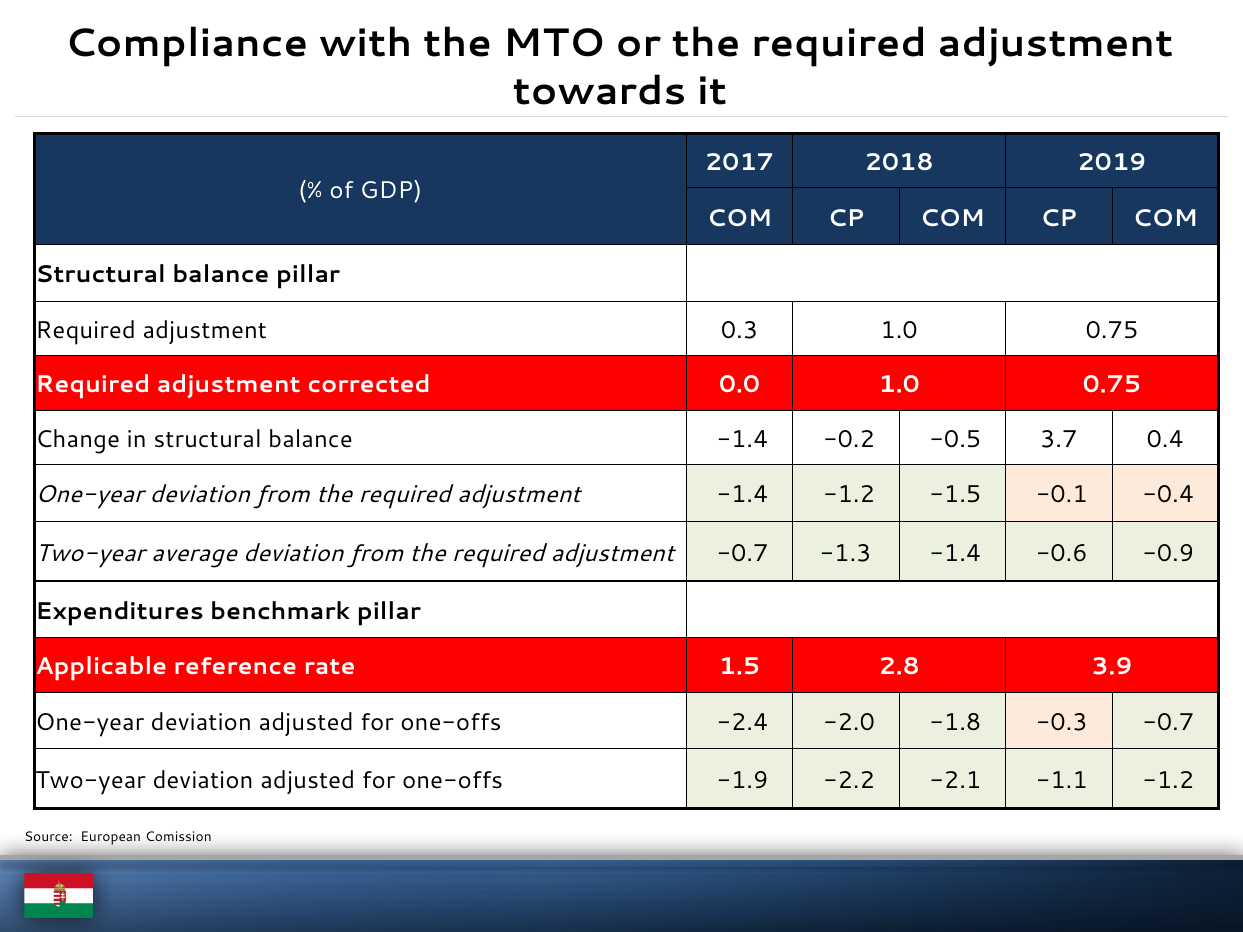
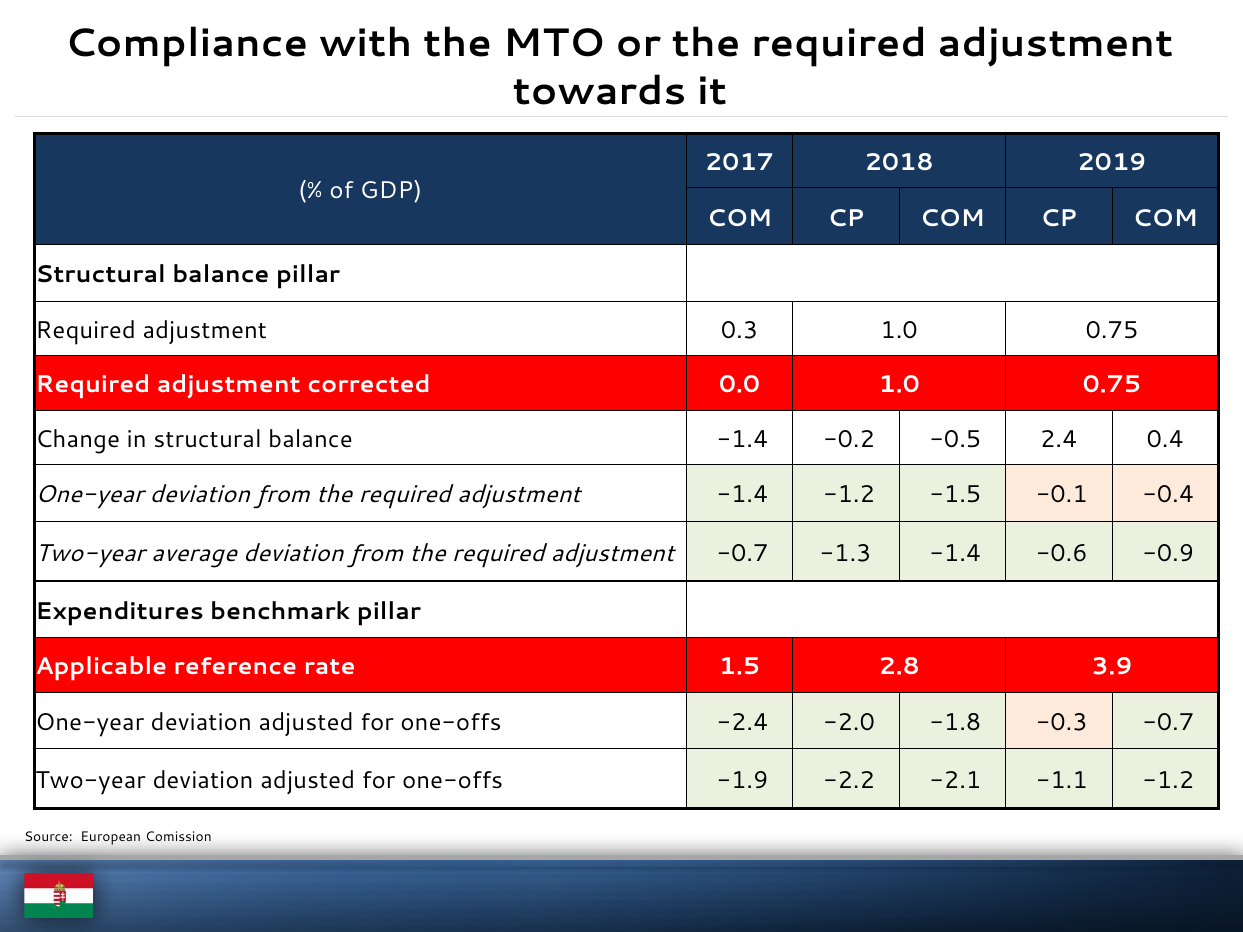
3.7: 3.7 -> 2.4
